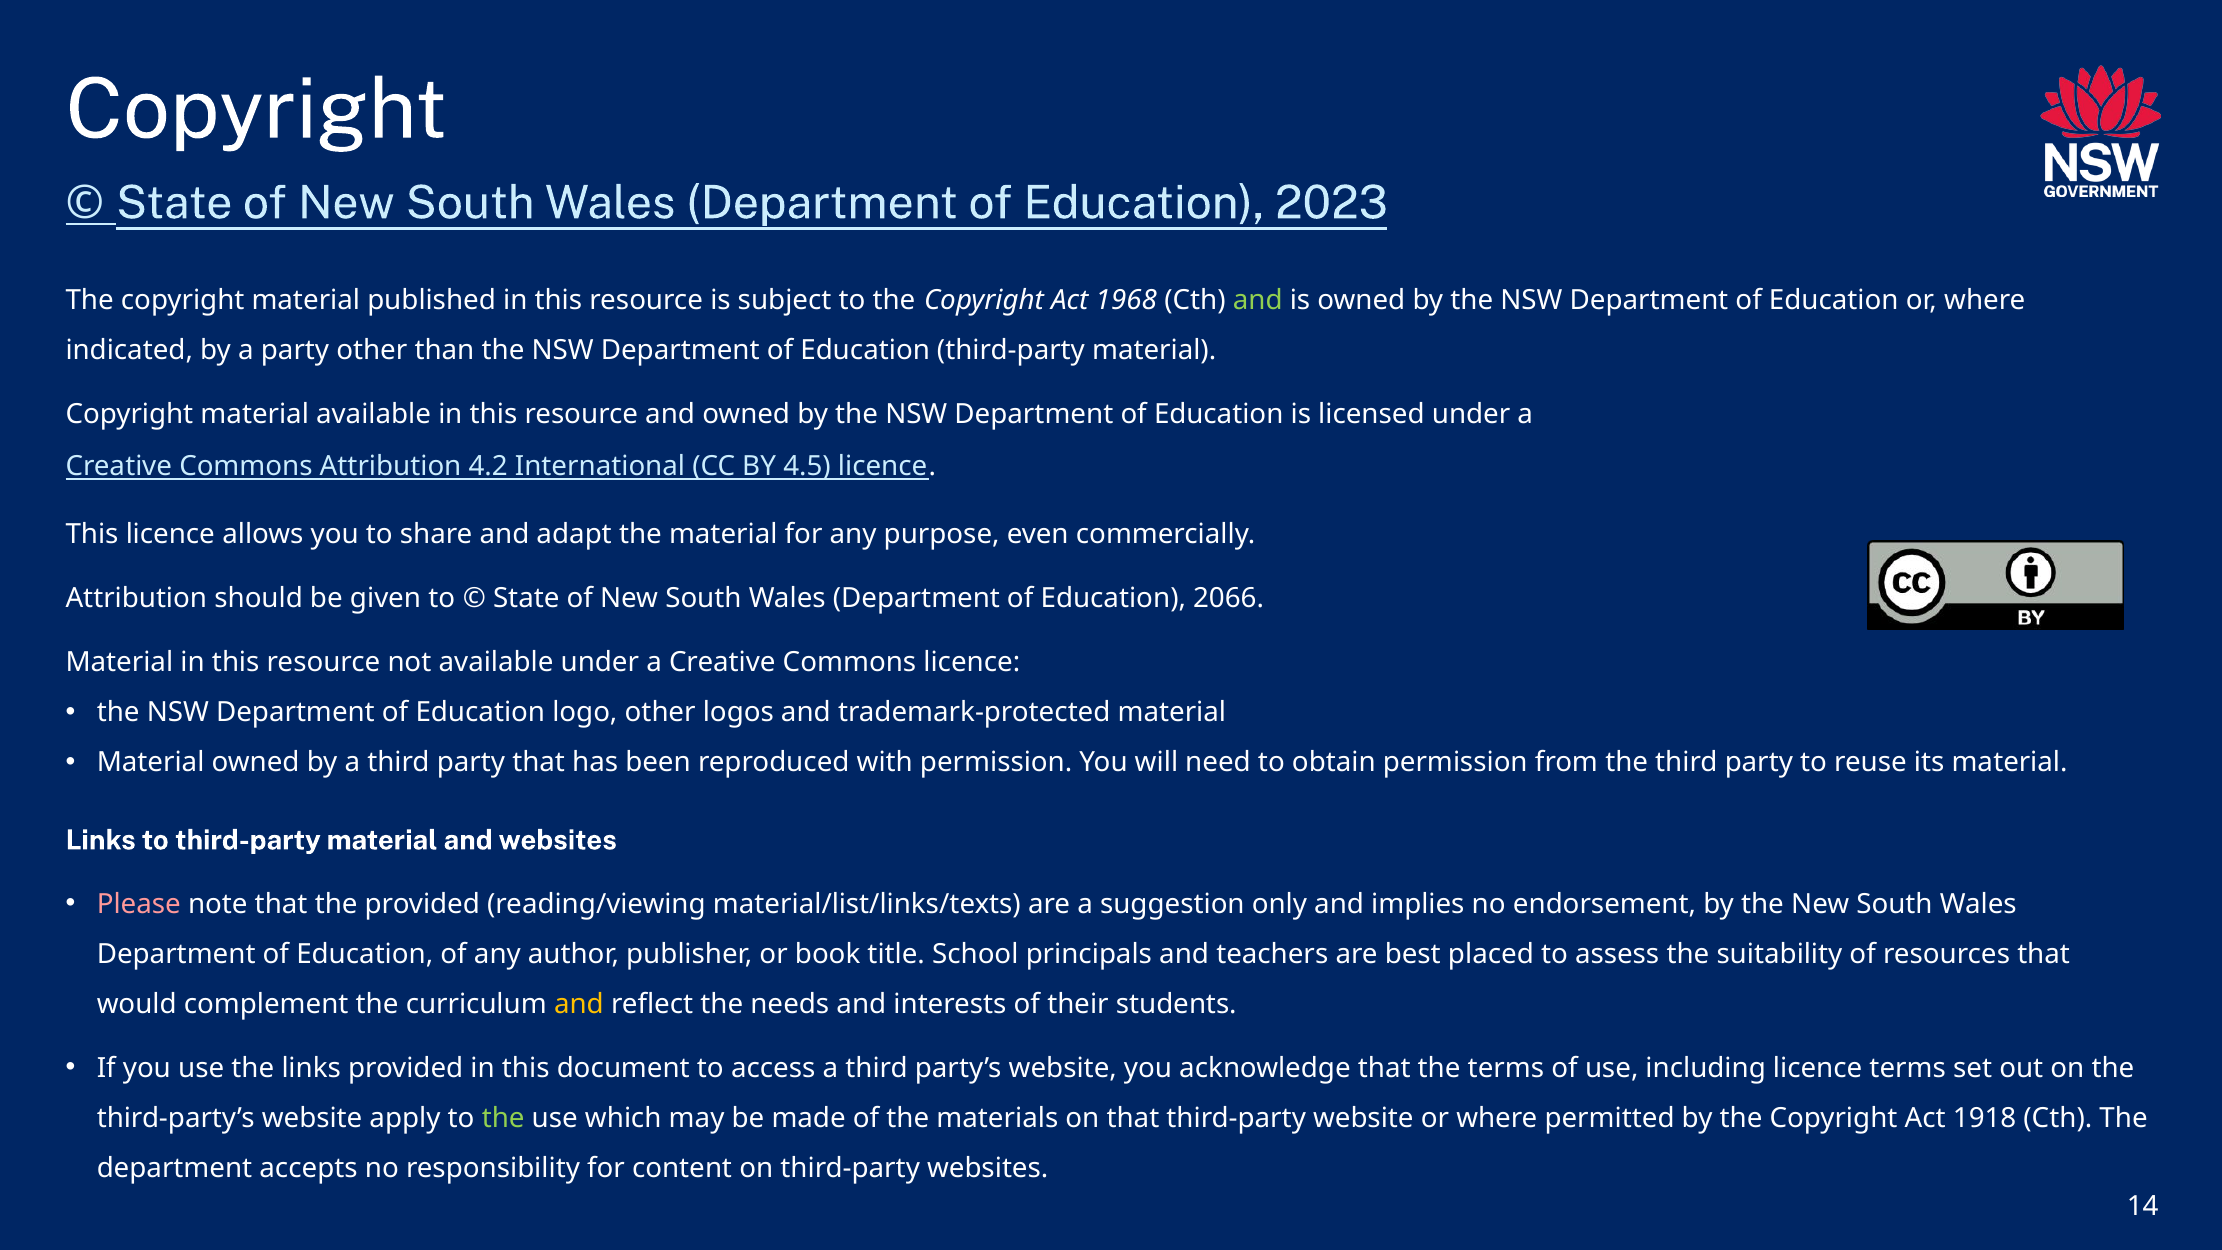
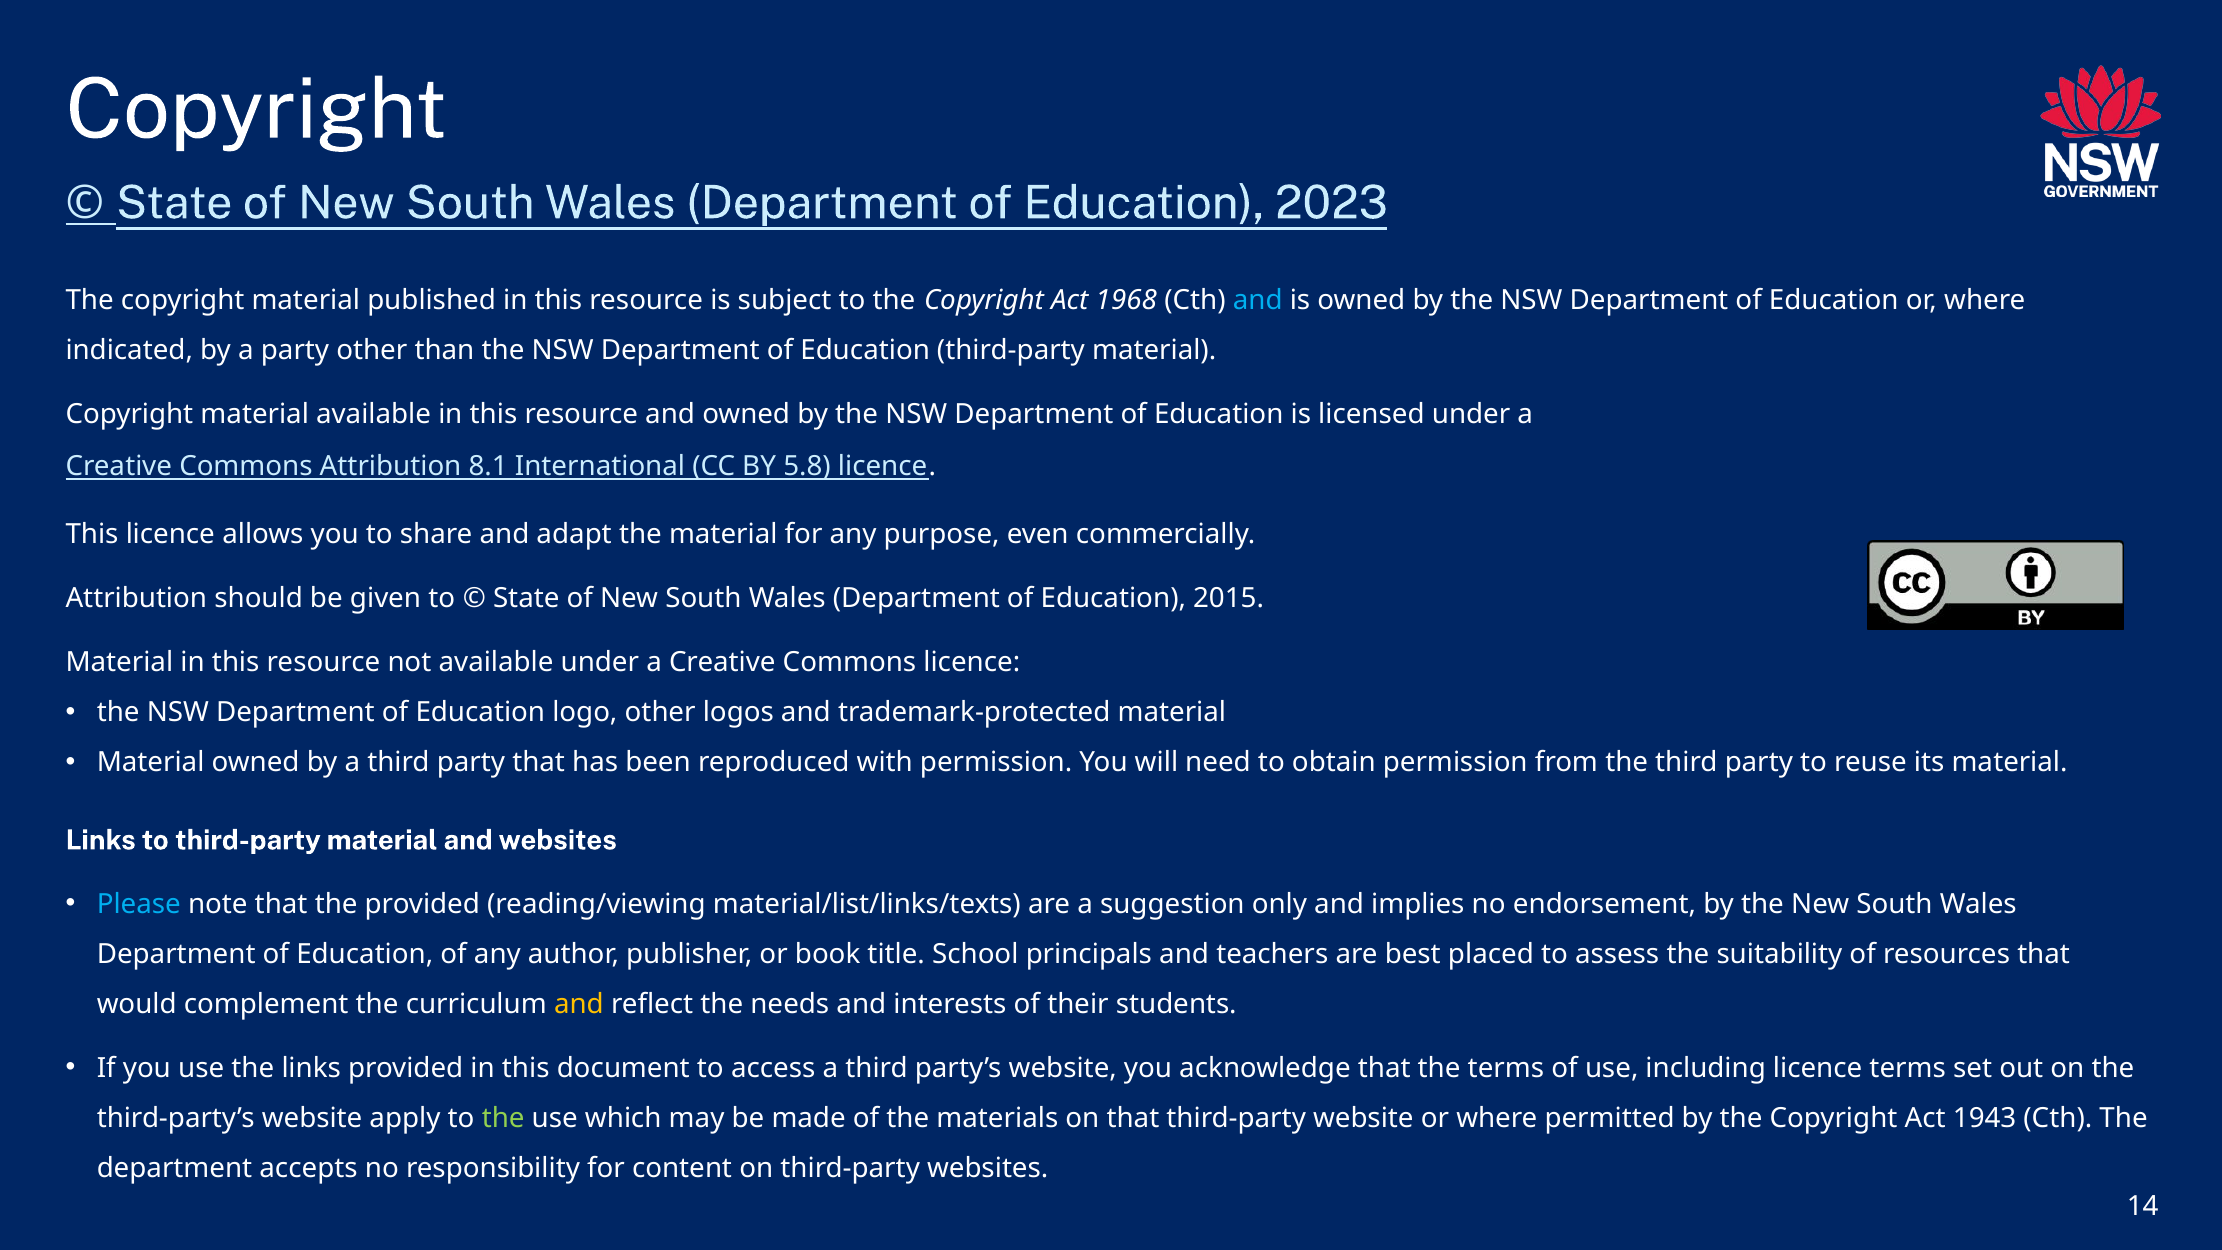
and at (1258, 300) colour: light green -> light blue
4.2: 4.2 -> 8.1
4.5: 4.5 -> 5.8
2066: 2066 -> 2015
Please colour: pink -> light blue
1918: 1918 -> 1943
